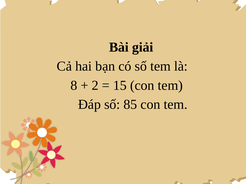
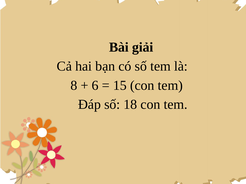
2: 2 -> 6
85: 85 -> 18
